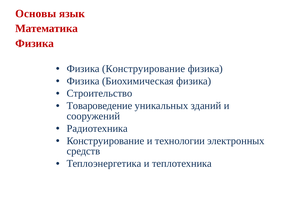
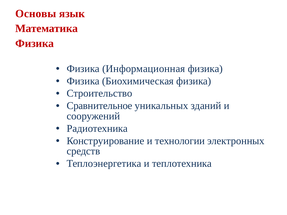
Физика Конструирование: Конструирование -> Информационная
Товароведение: Товароведение -> Сравнительное
